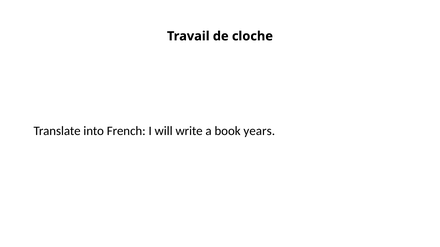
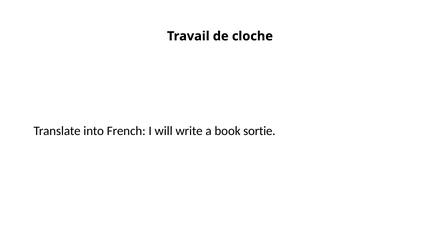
years: years -> sortie
